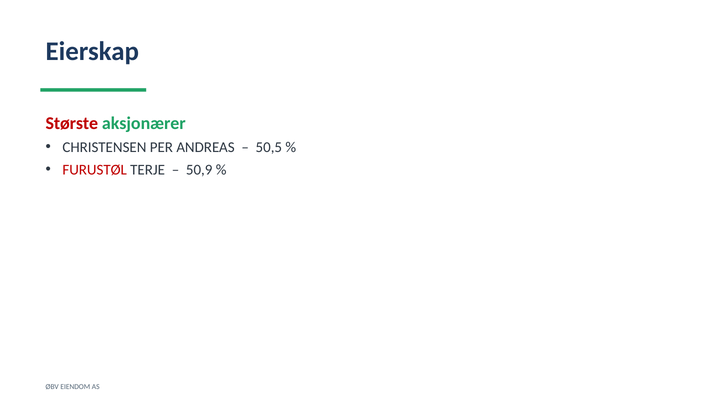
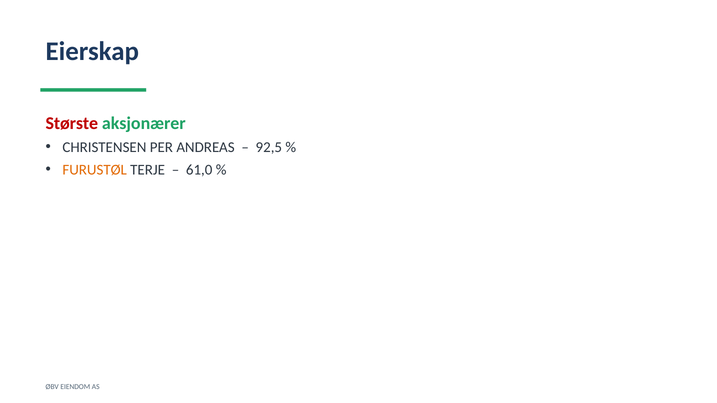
50,5: 50,5 -> 92,5
FURUSTØL colour: red -> orange
50,9: 50,9 -> 61,0
